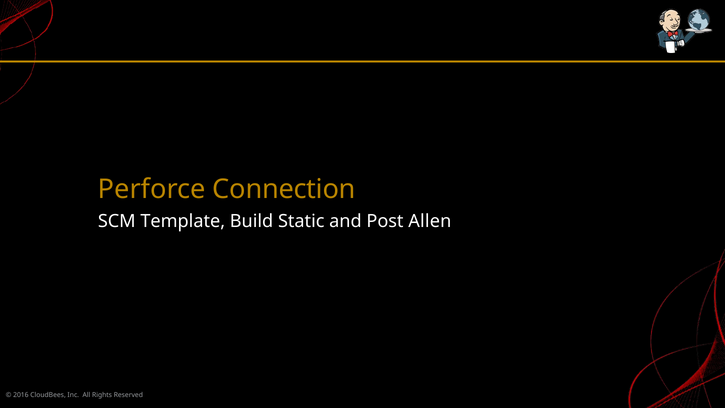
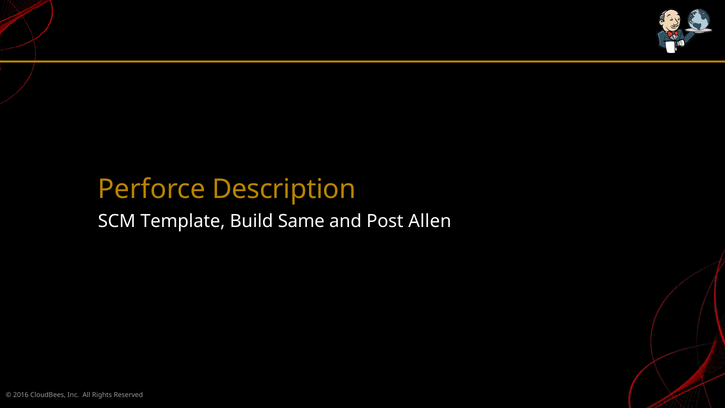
Connection: Connection -> Description
Static: Static -> Same
